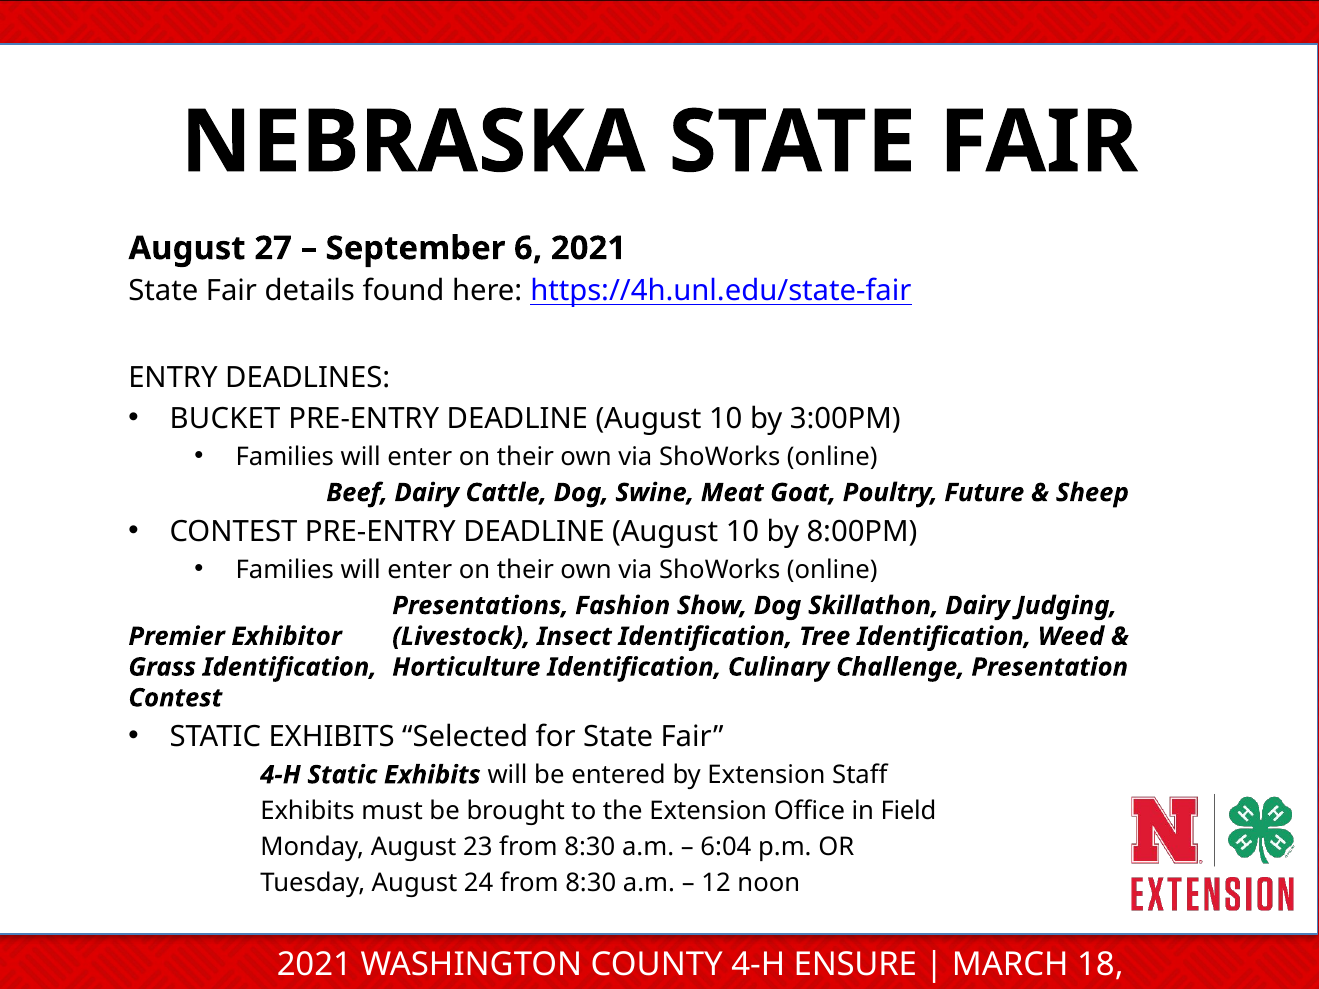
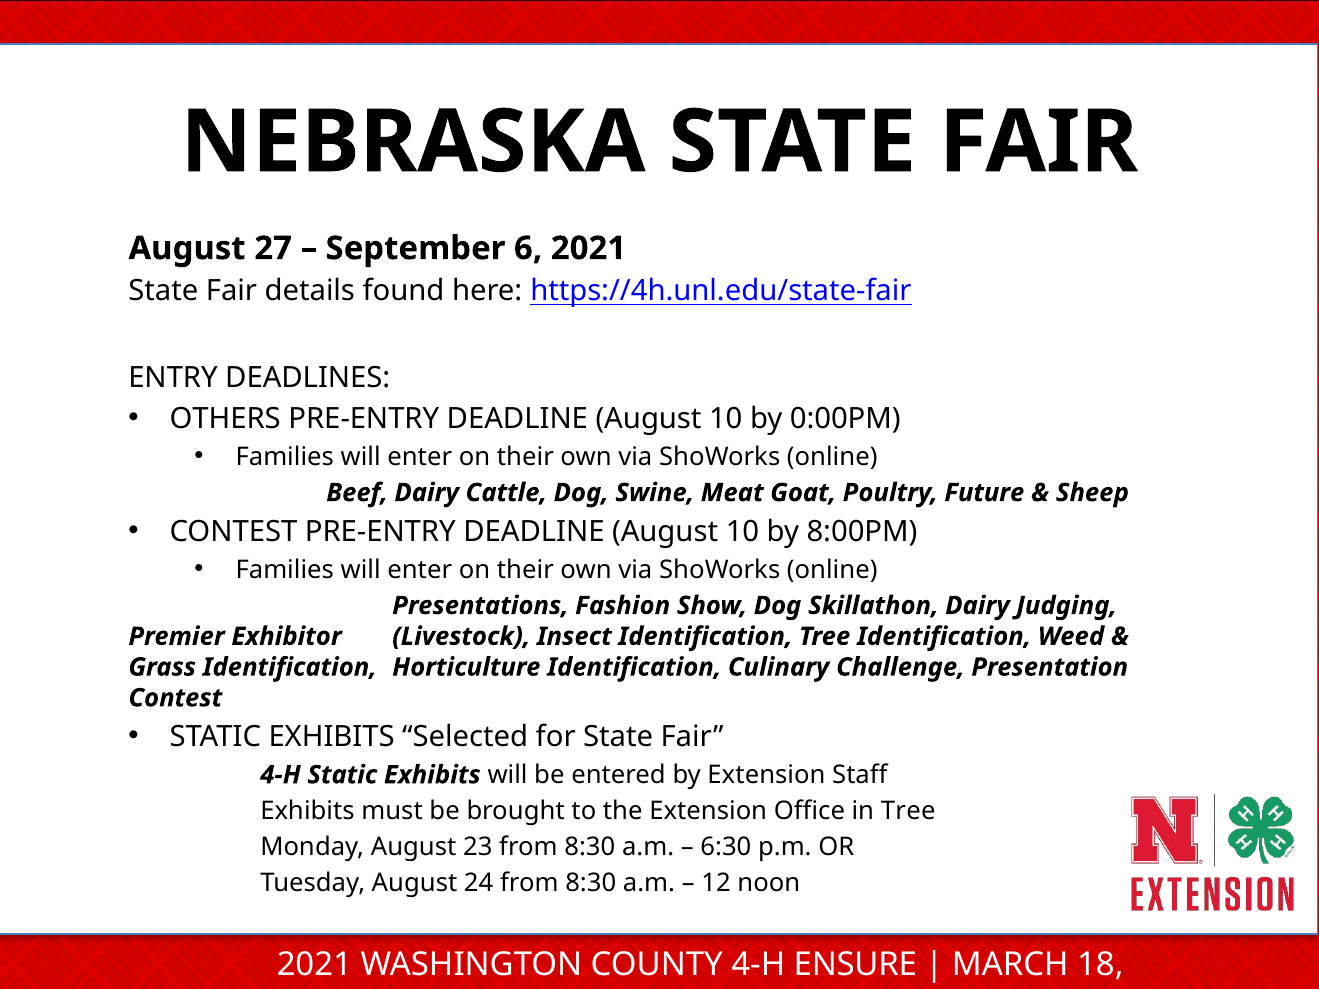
BUCKET: BUCKET -> OTHERS
3:00PM: 3:00PM -> 0:00PM
in Field: Field -> Tree
6:04: 6:04 -> 6:30
